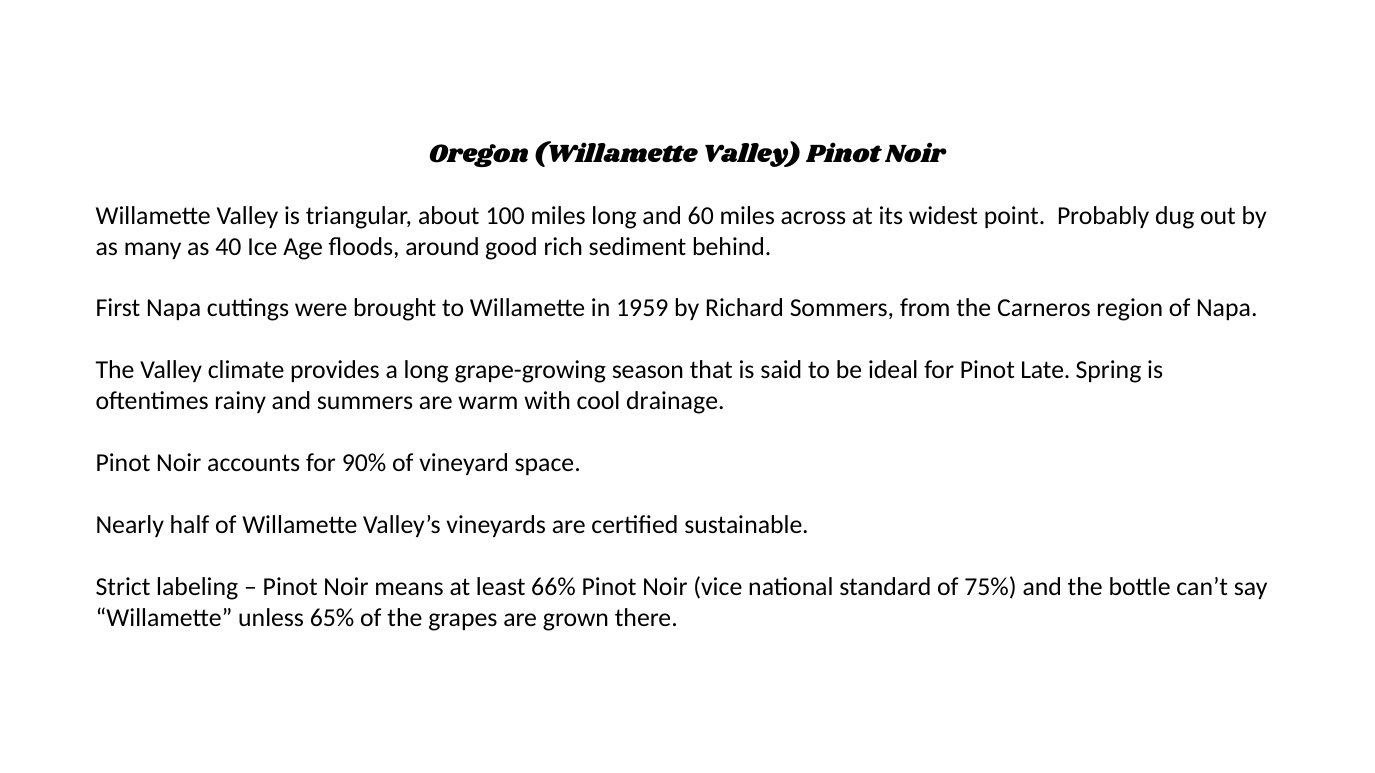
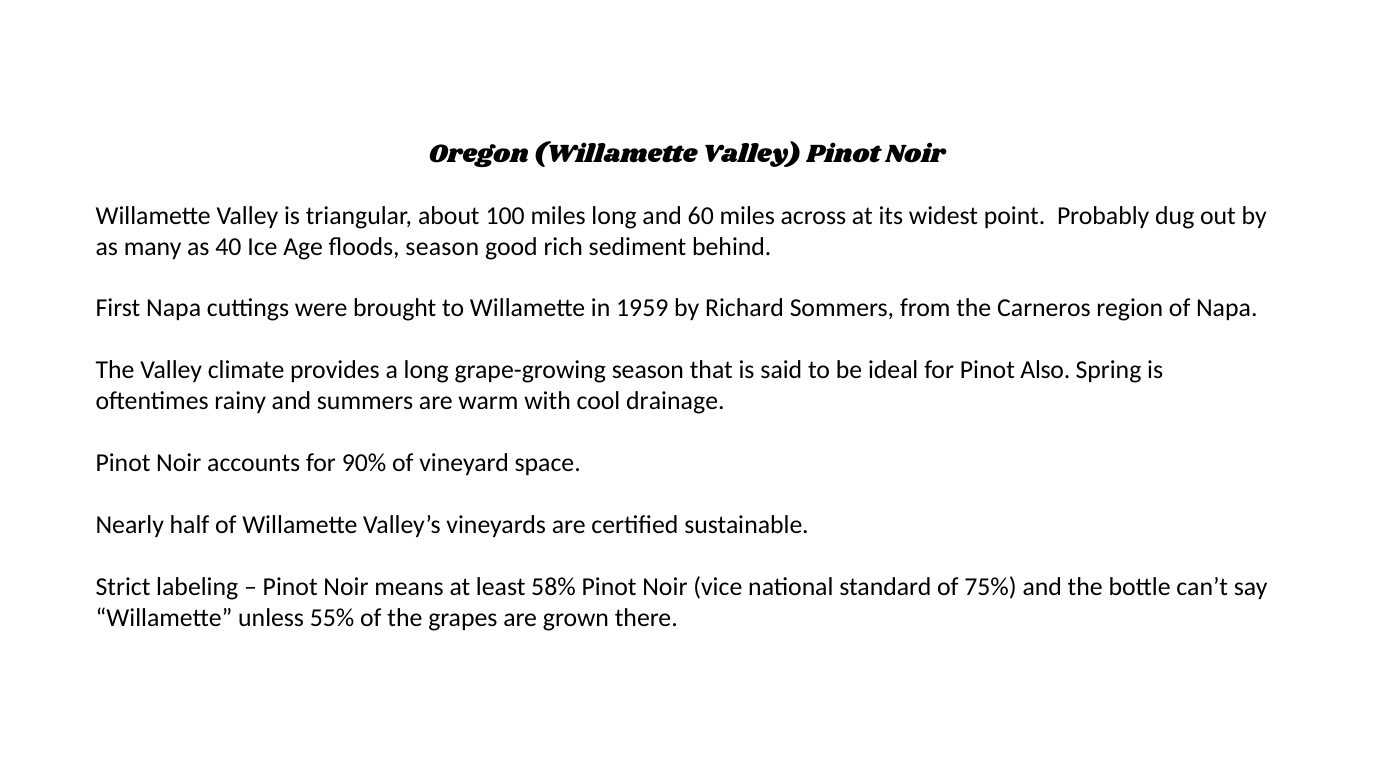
floods around: around -> season
Late: Late -> Also
66%: 66% -> 58%
65%: 65% -> 55%
